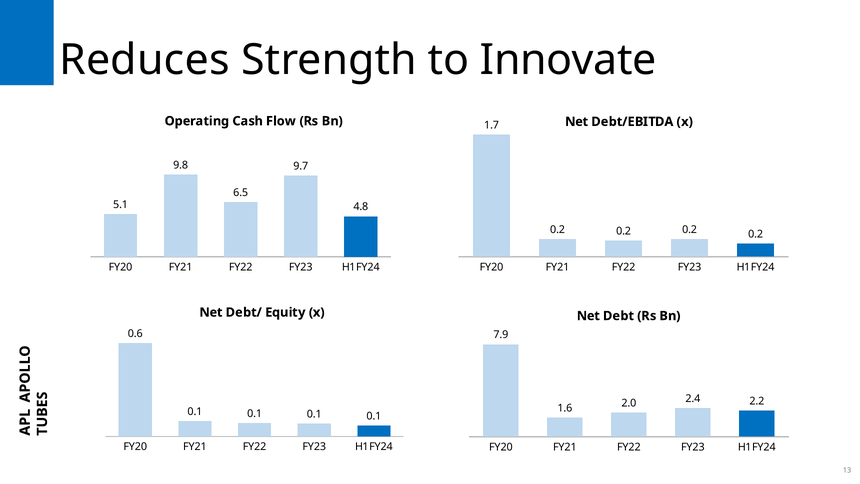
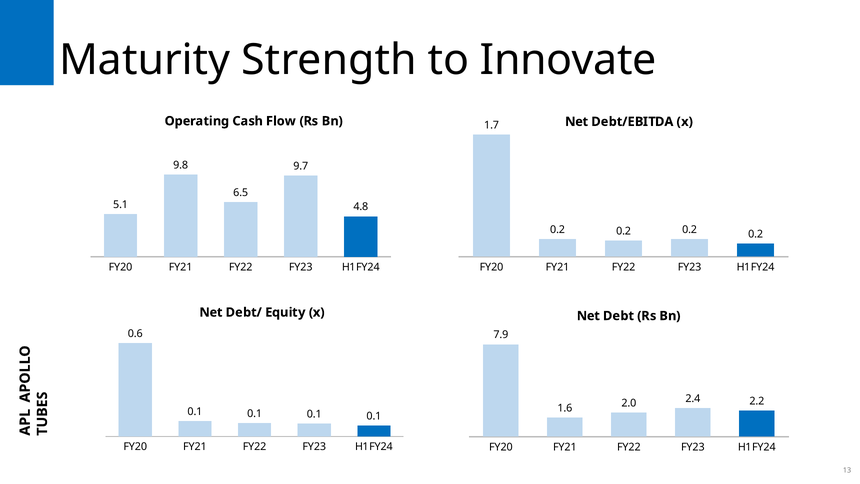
Reduces: Reduces -> Maturity
